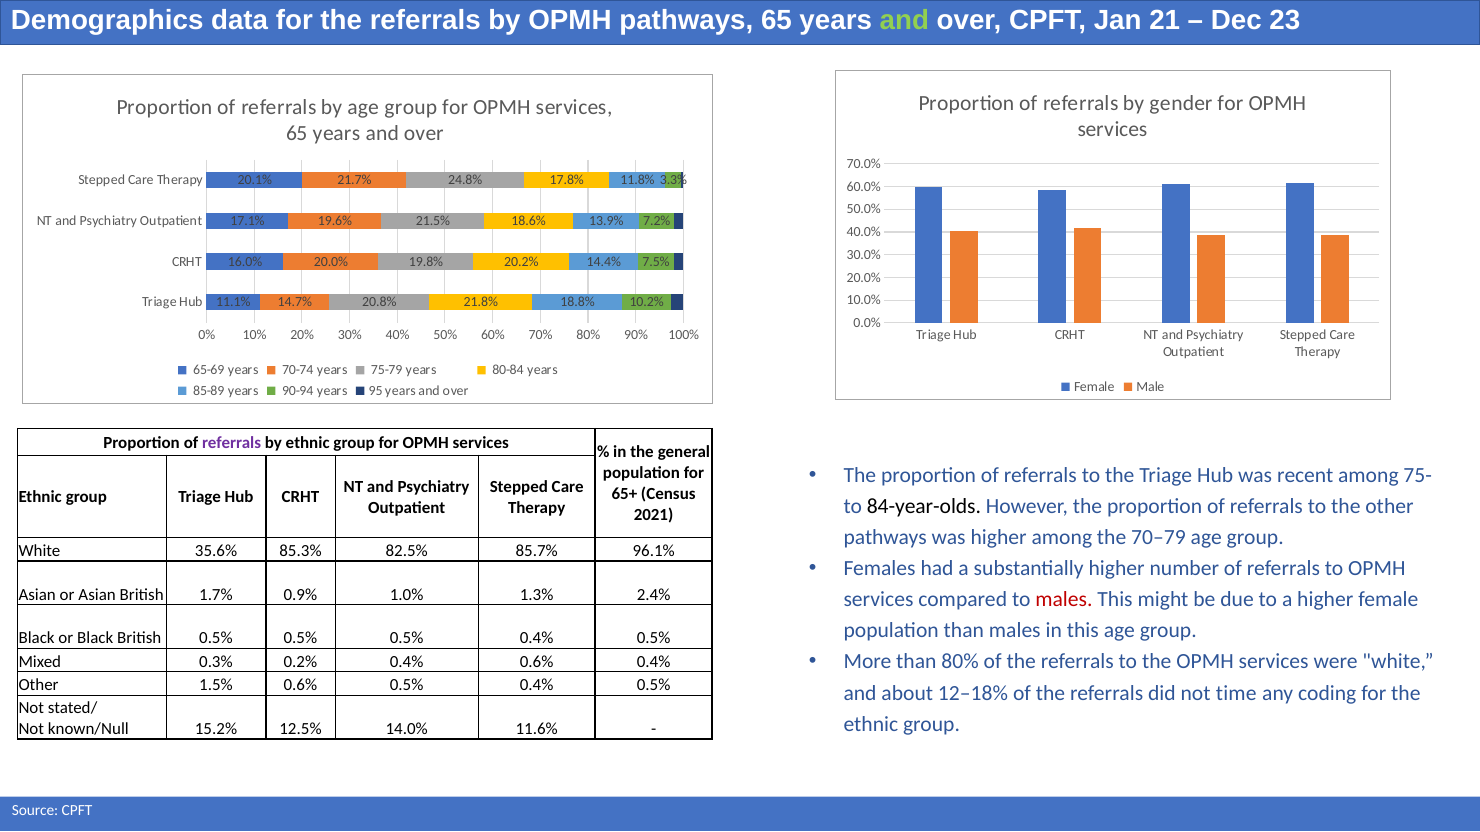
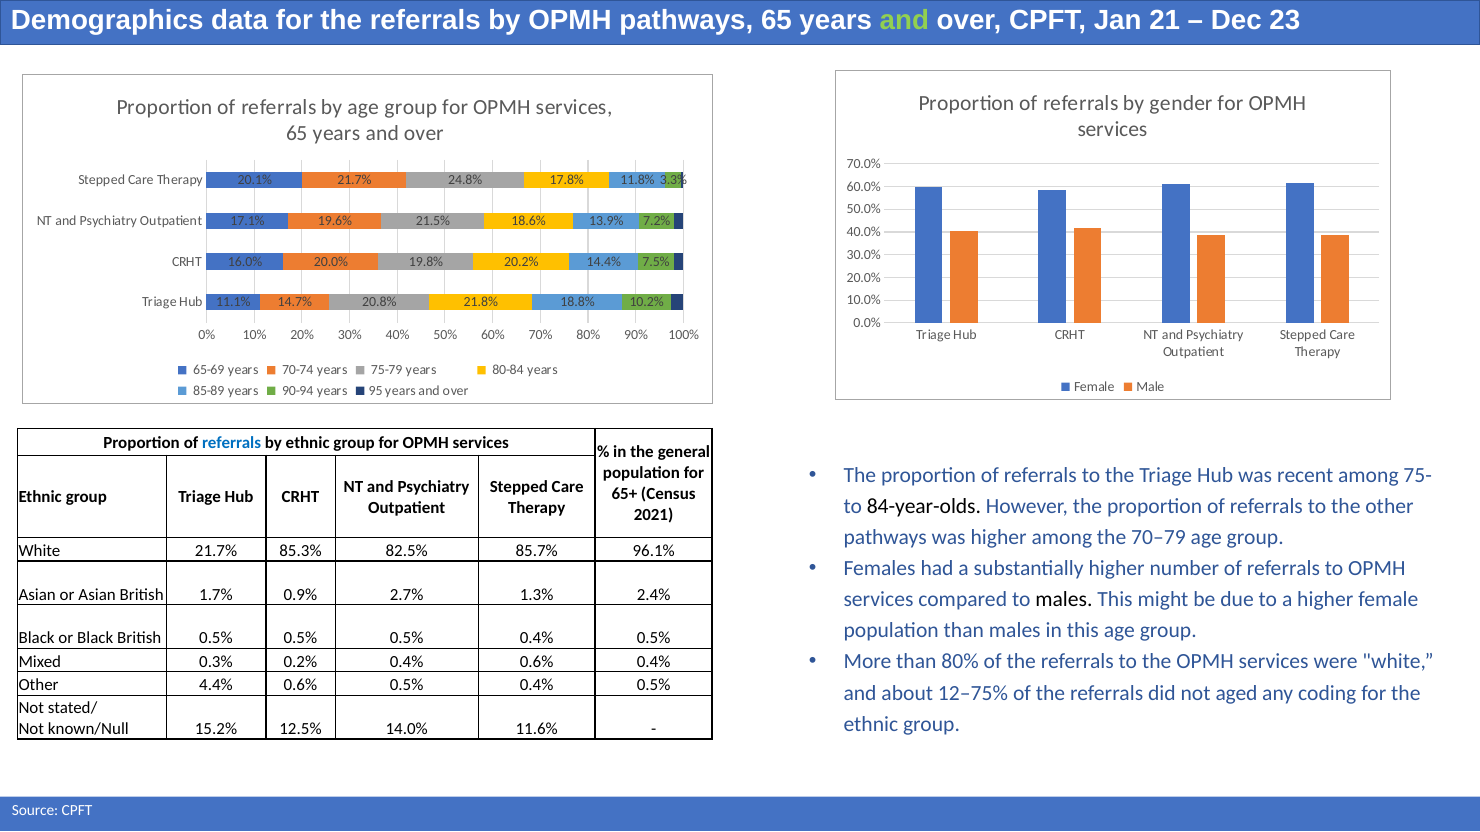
referrals at (232, 443) colour: purple -> blue
White 35.6%: 35.6% -> 21.7%
1.0%: 1.0% -> 2.7%
males at (1064, 600) colour: red -> black
1.5%: 1.5% -> 4.4%
12–18%: 12–18% -> 12–75%
time: time -> aged
